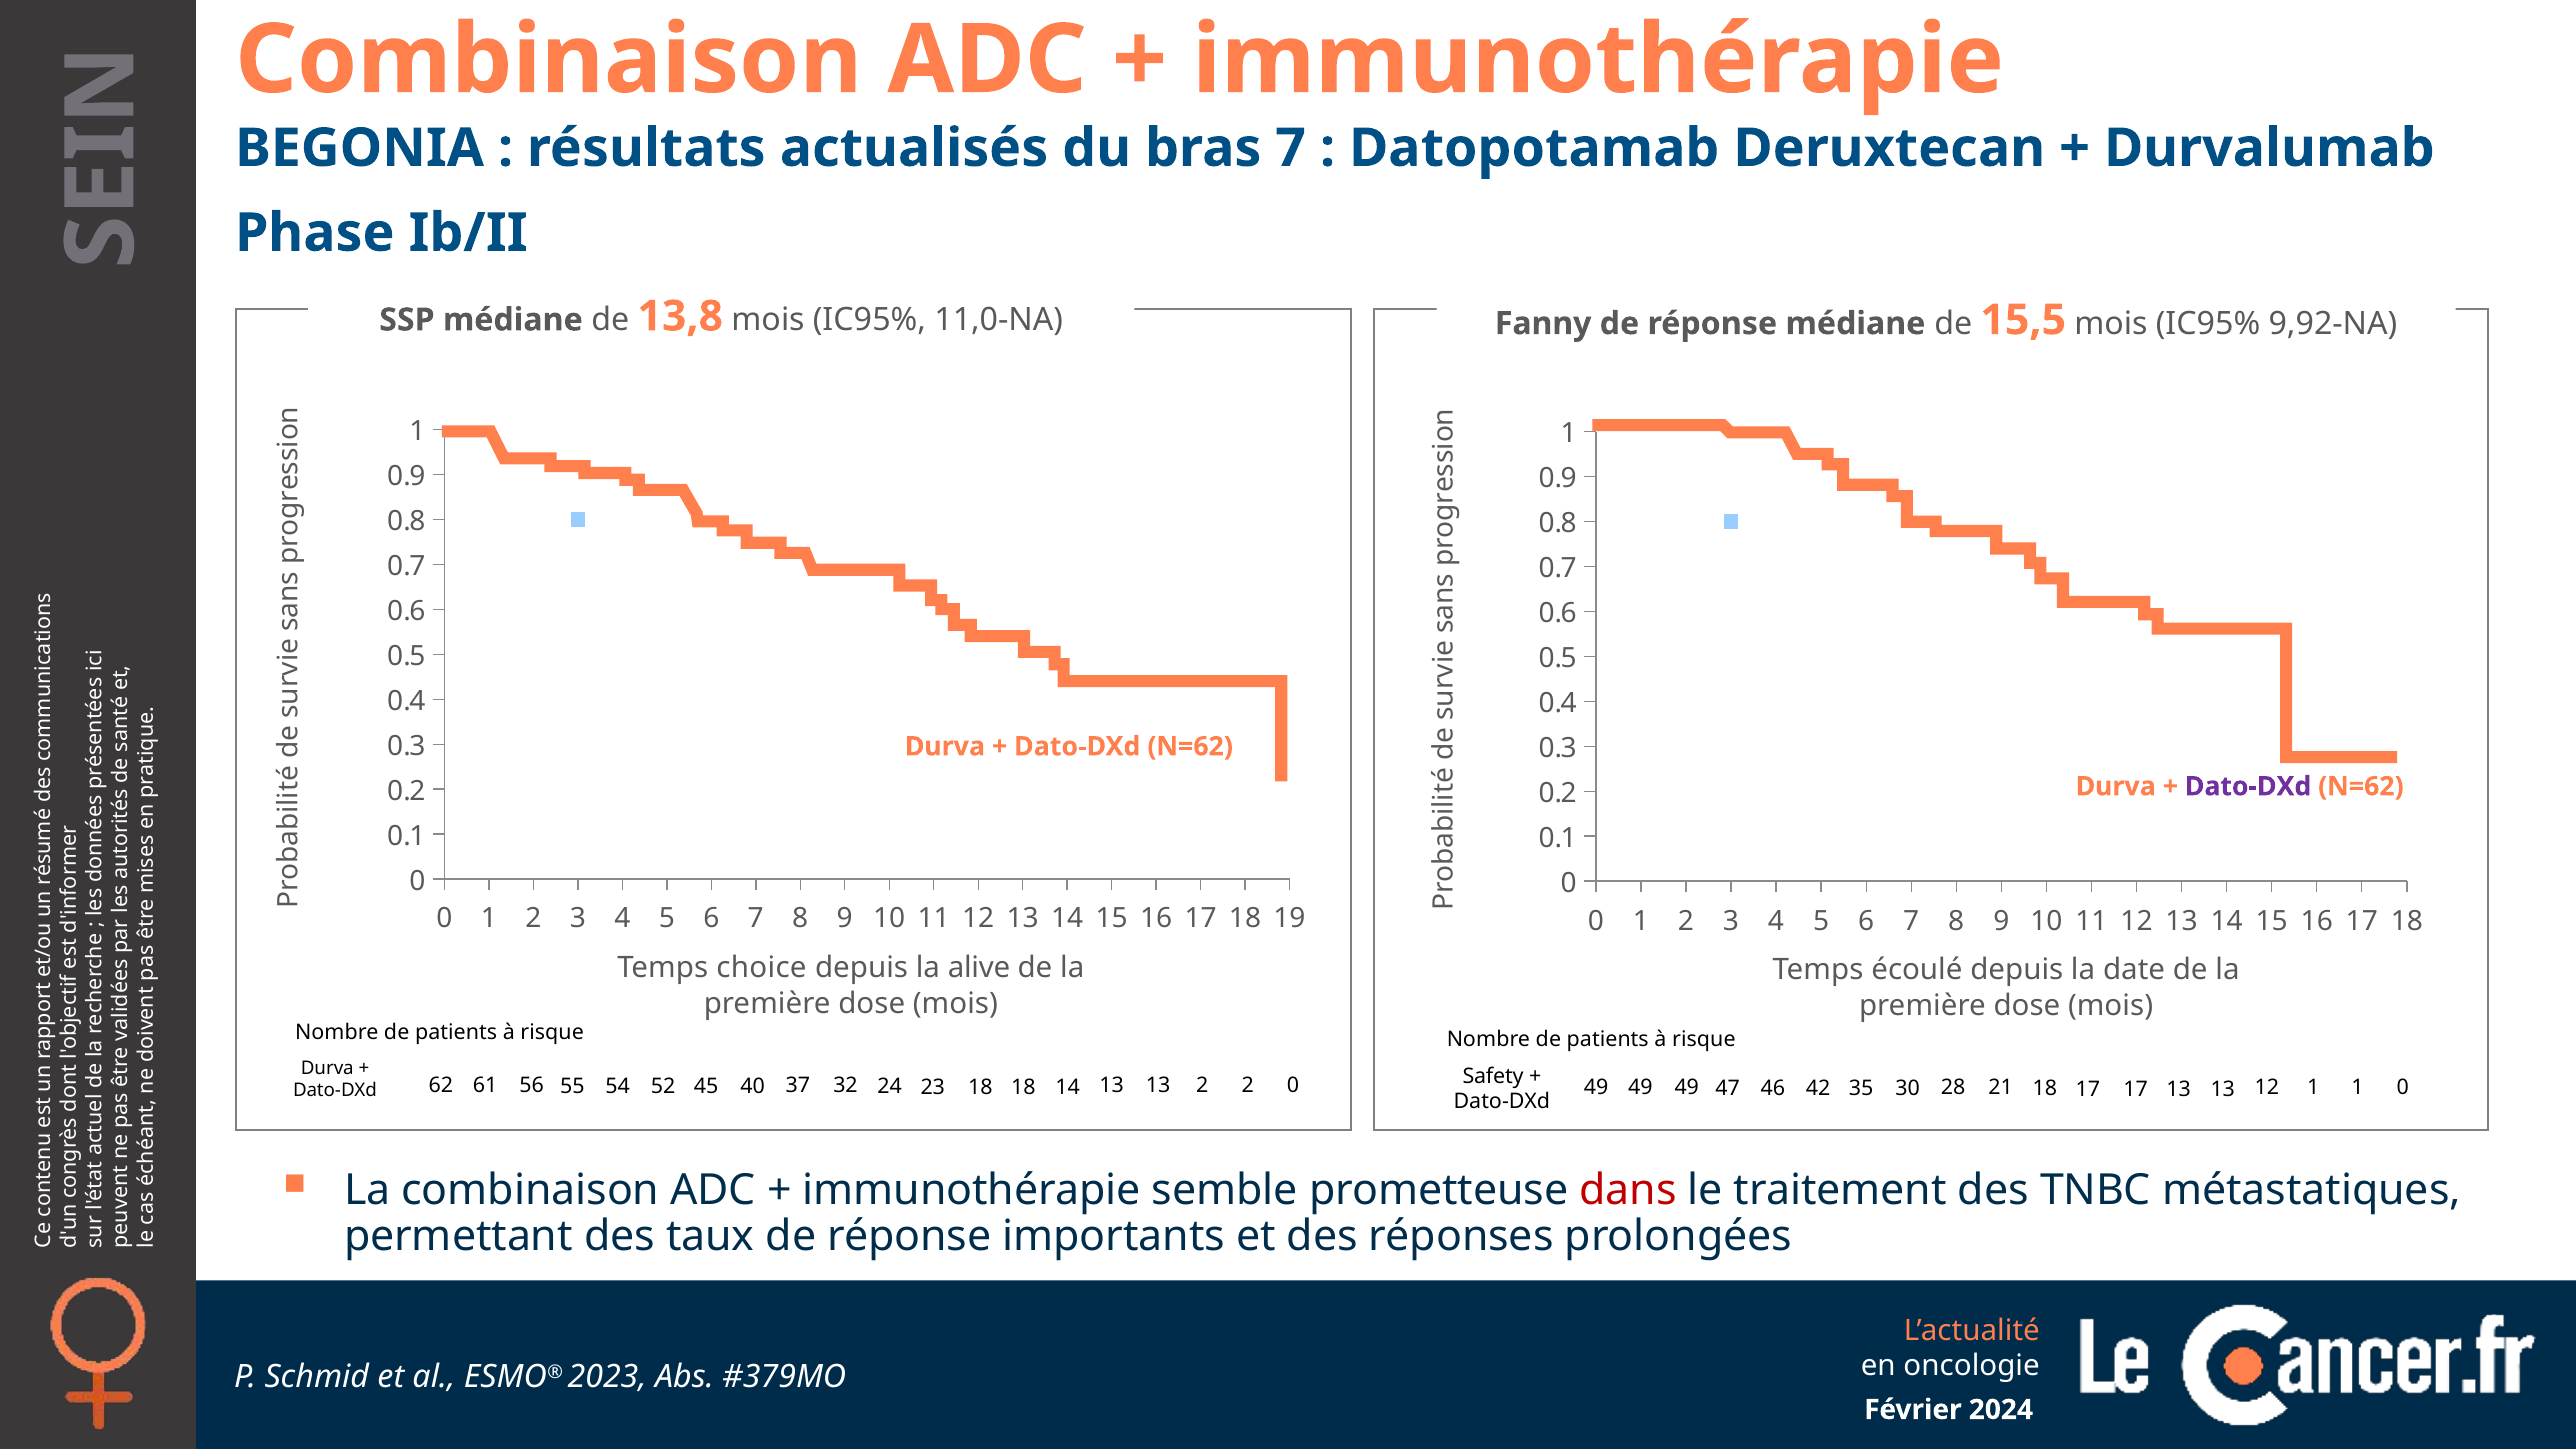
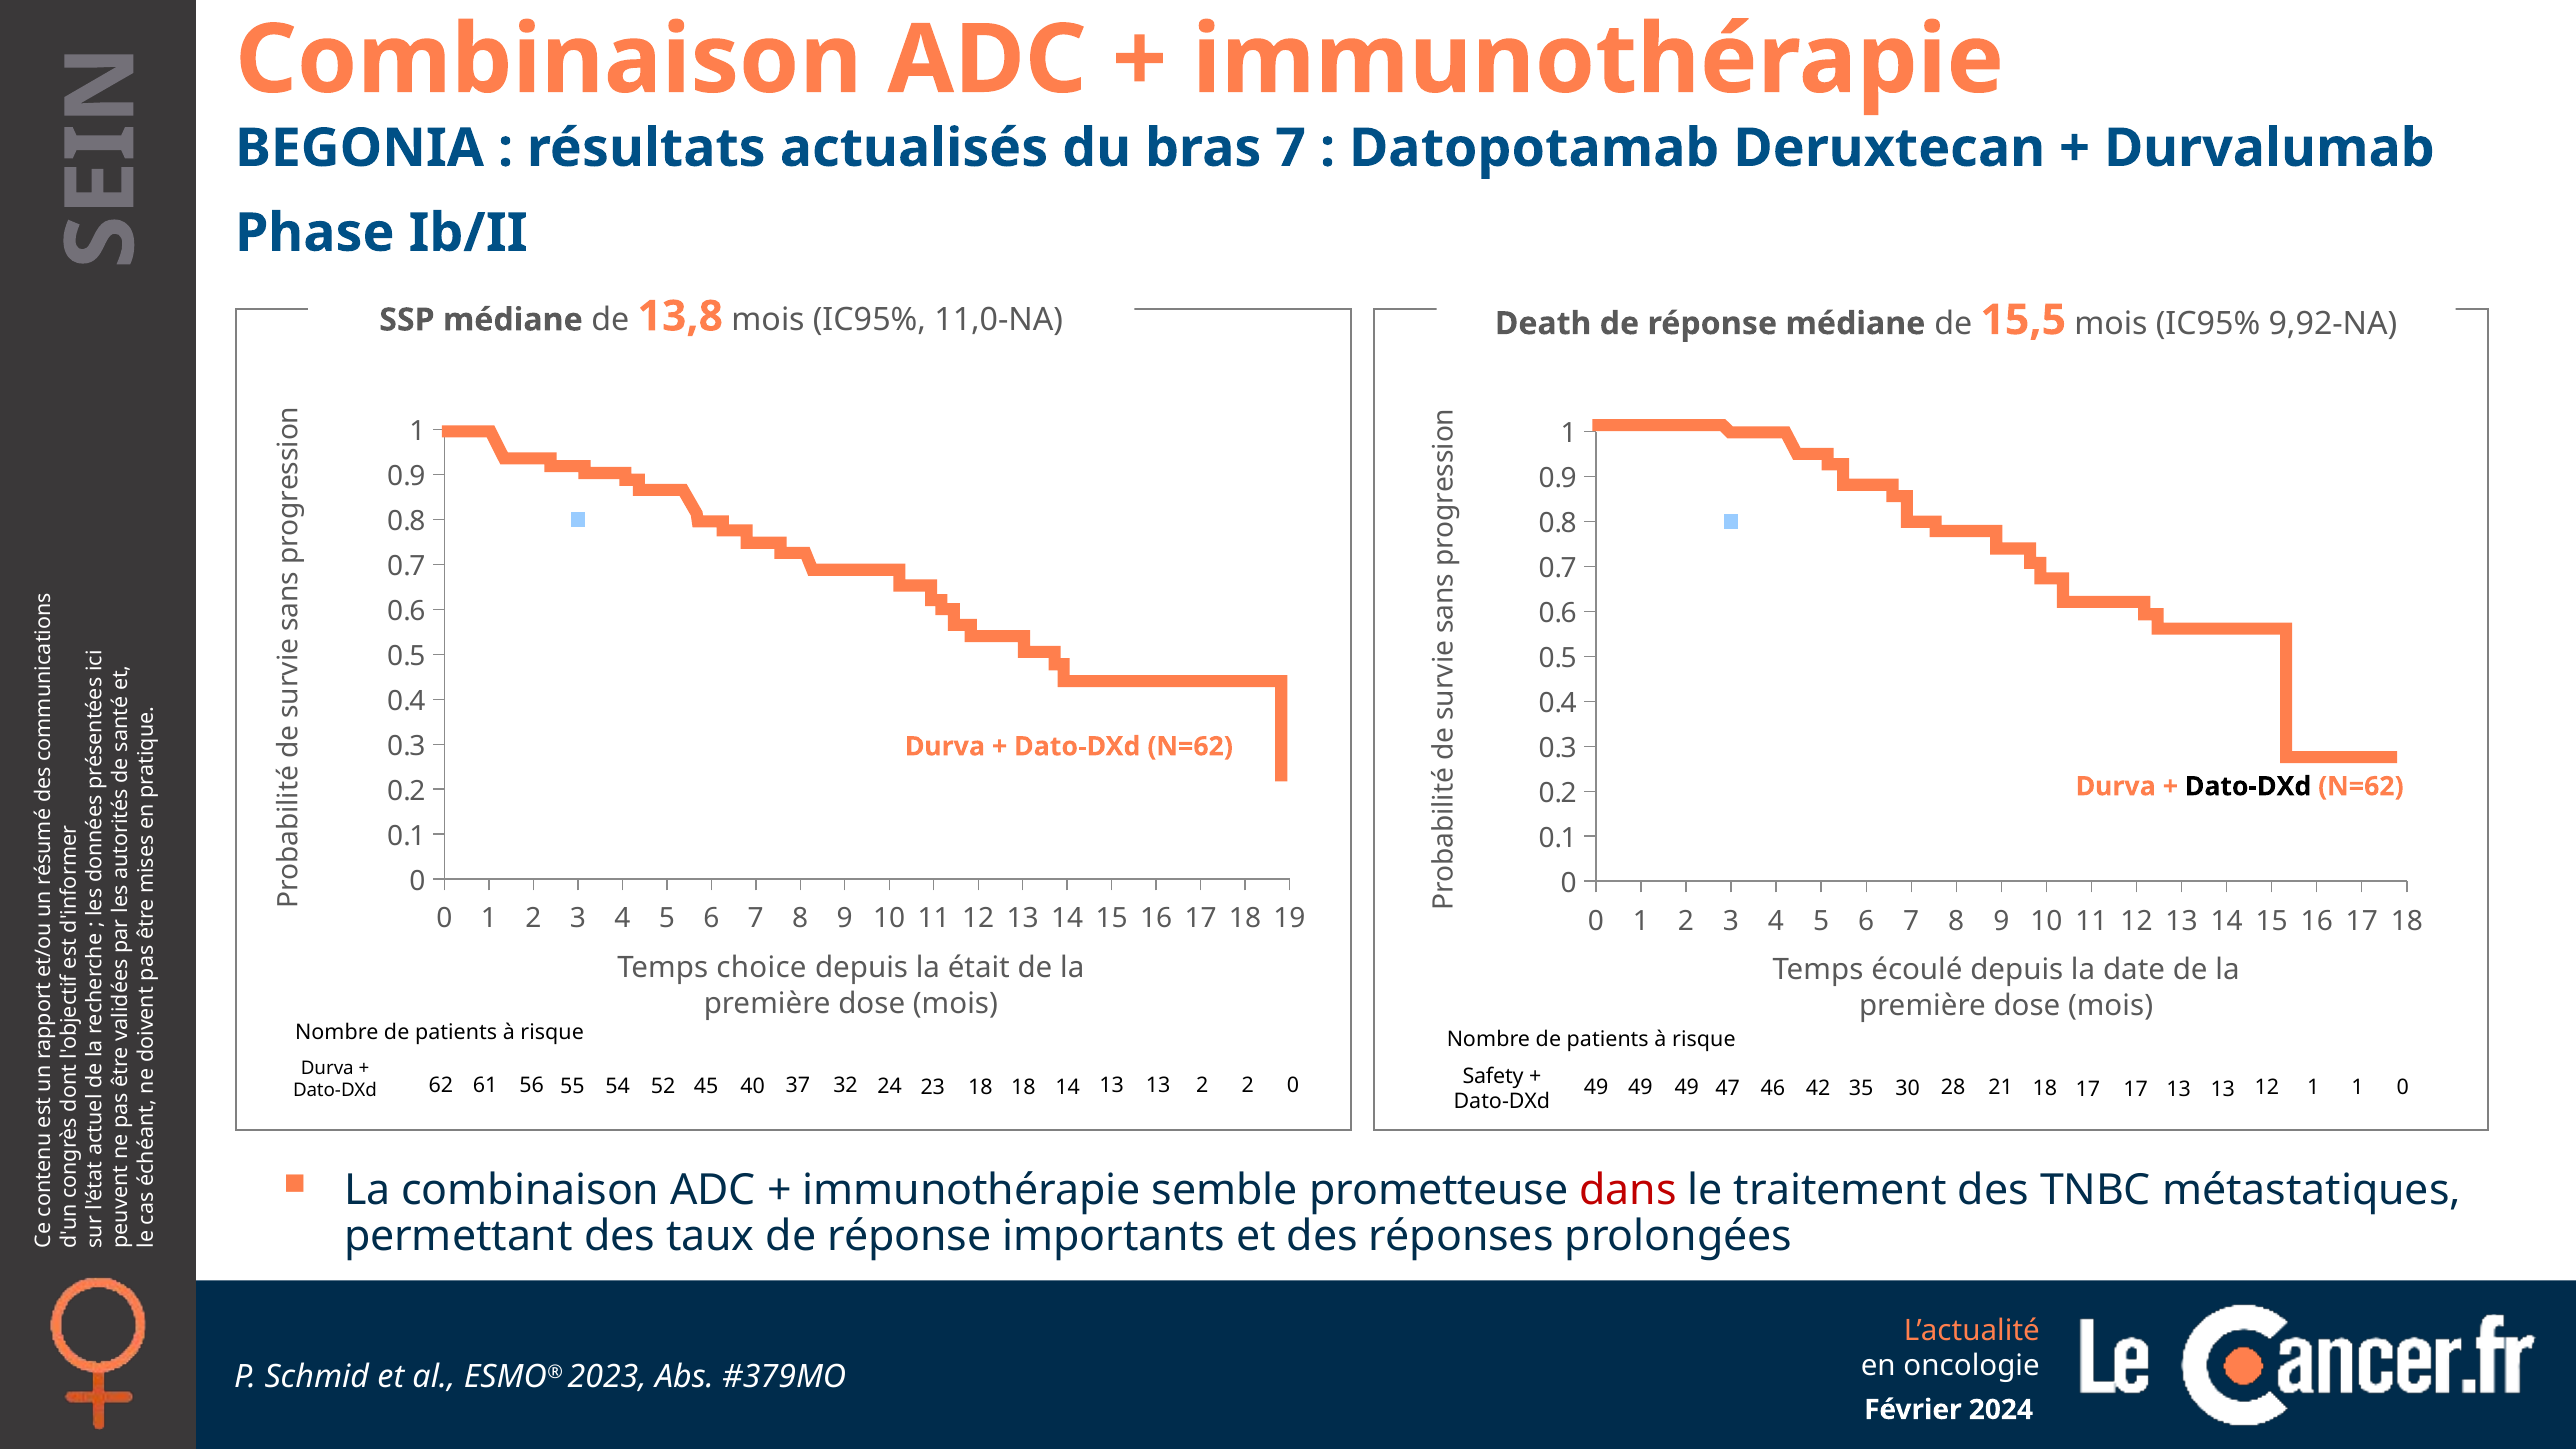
Fanny: Fanny -> Death
Dato-DXd at (2248, 786) colour: purple -> black
alive: alive -> était
